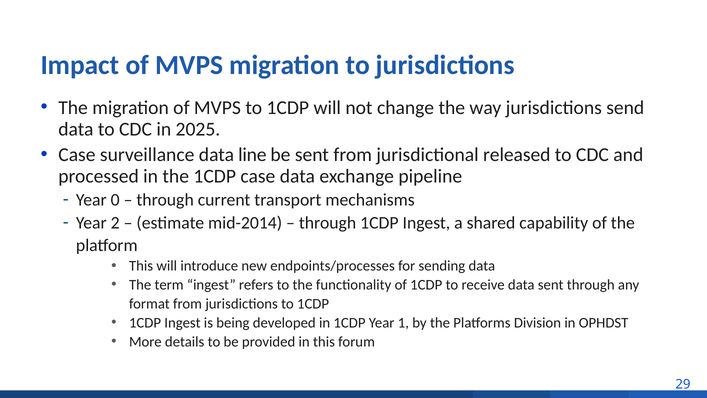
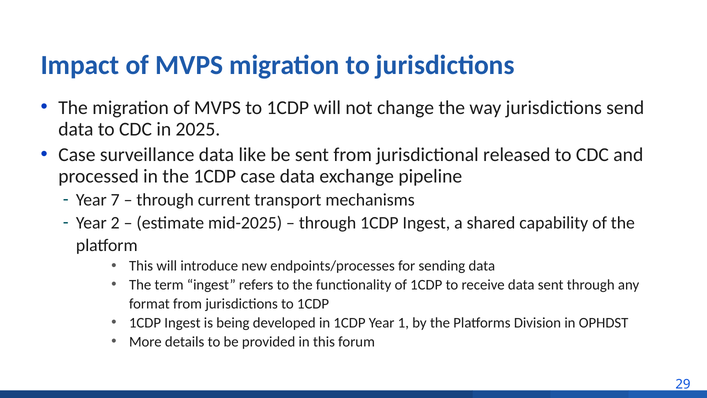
line: line -> like
0: 0 -> 7
mid-2014: mid-2014 -> mid-2025
